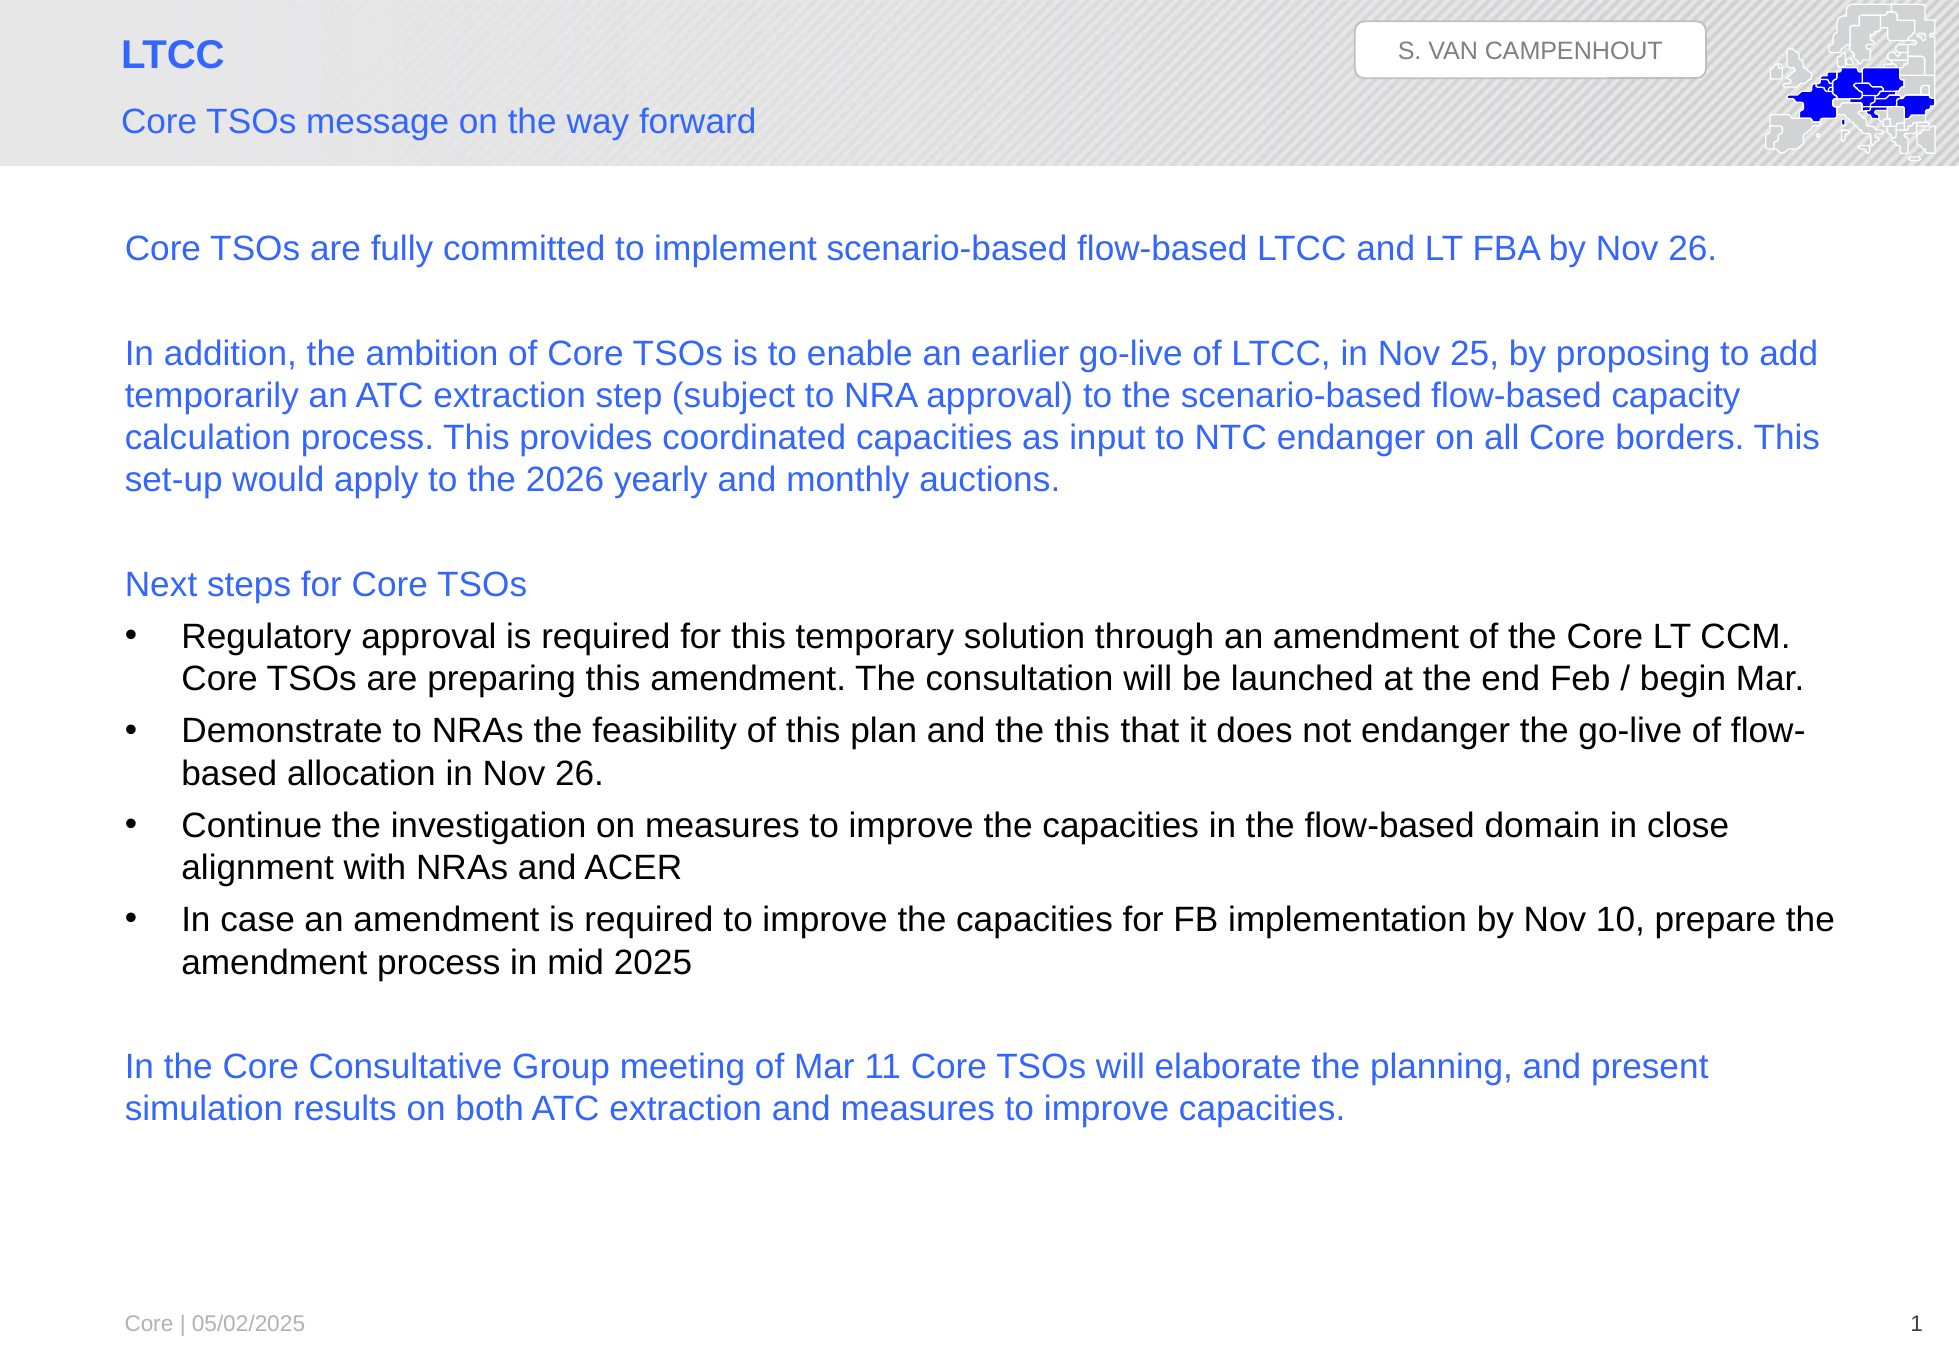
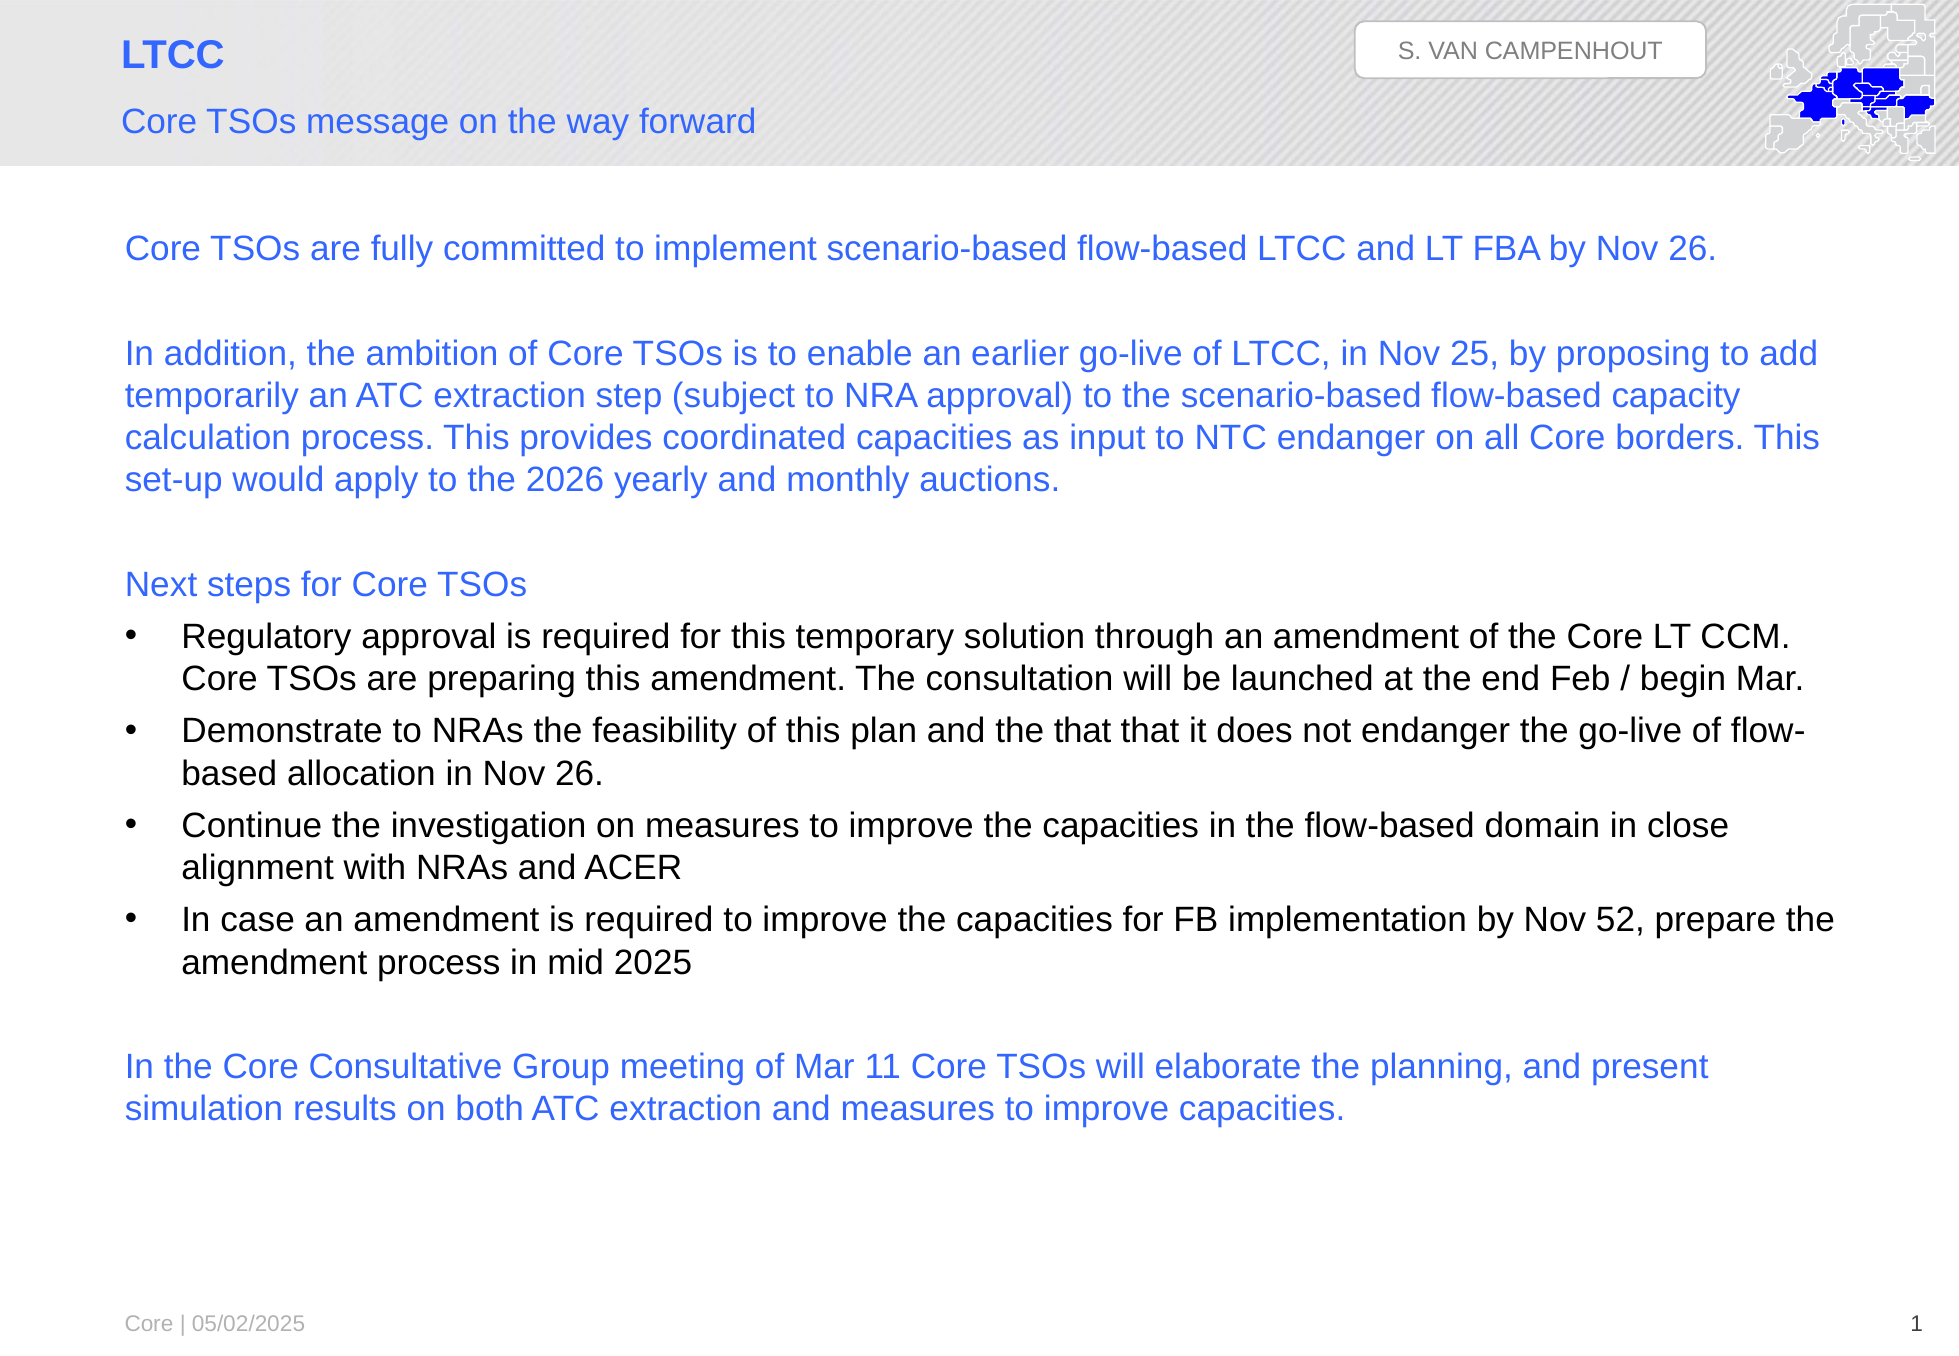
the this: this -> that
10: 10 -> 52
